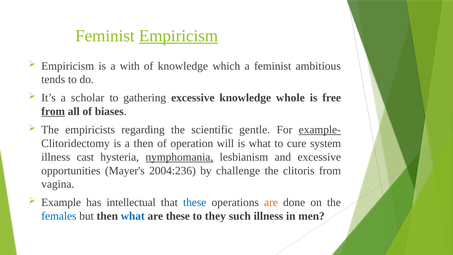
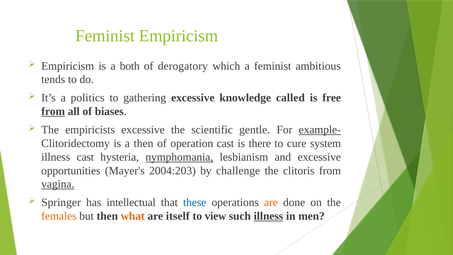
Empiricism at (179, 36) underline: present -> none
with: with -> both
of knowledge: knowledge -> derogatory
scholar: scholar -> politics
whole: whole -> called
empiricists regarding: regarding -> excessive
operation will: will -> cast
is what: what -> there
2004:236: 2004:236 -> 2004:203
vagina underline: none -> present
Example: Example -> Springer
females colour: blue -> orange
what at (133, 216) colour: blue -> orange
are these: these -> itself
they: they -> view
illness at (268, 216) underline: none -> present
